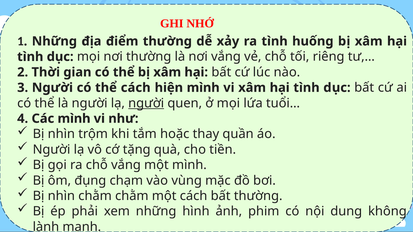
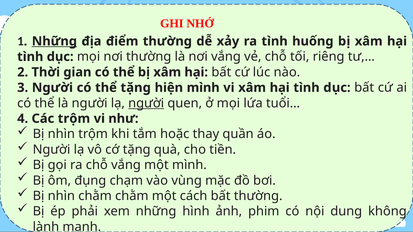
Những at (54, 41) underline: none -> present
thể cách: cách -> tặng
Các mình: mình -> trộm
